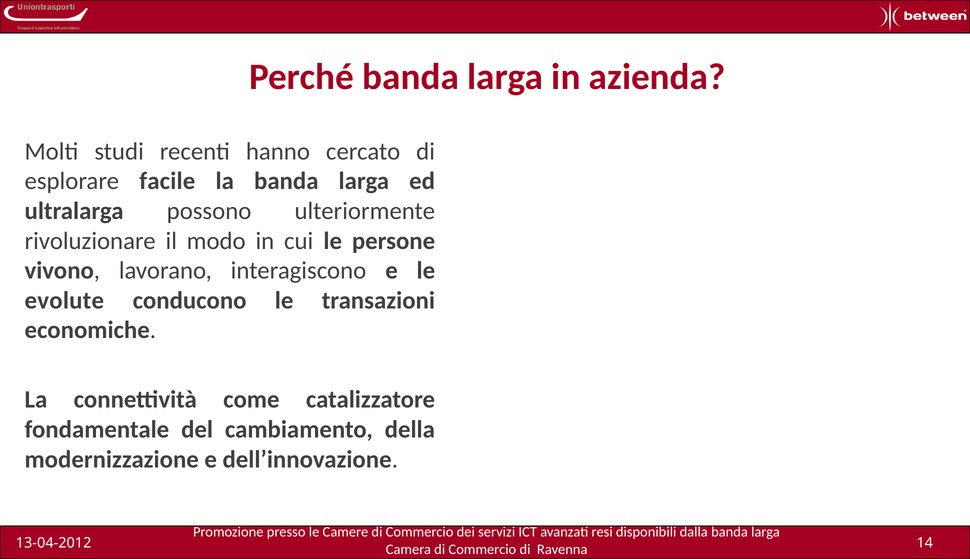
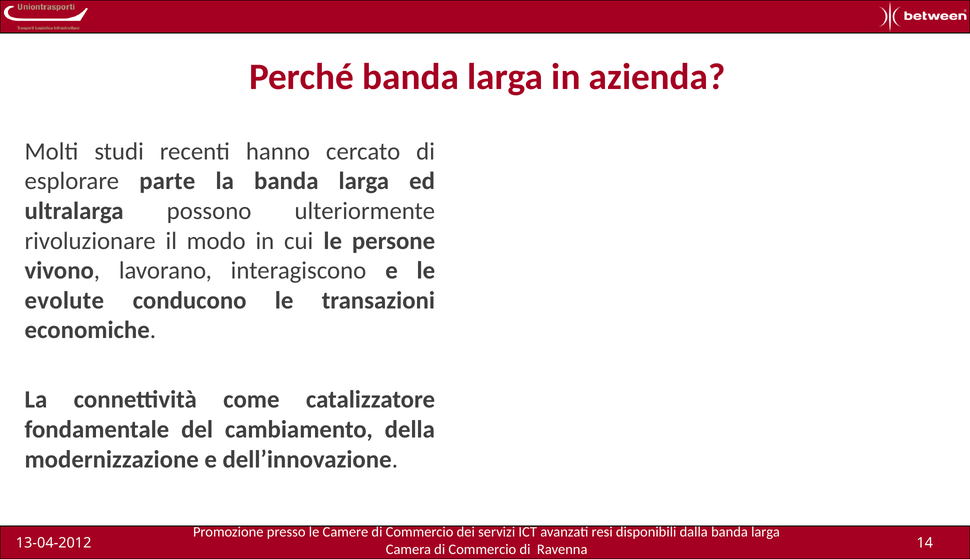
facile: facile -> parte
